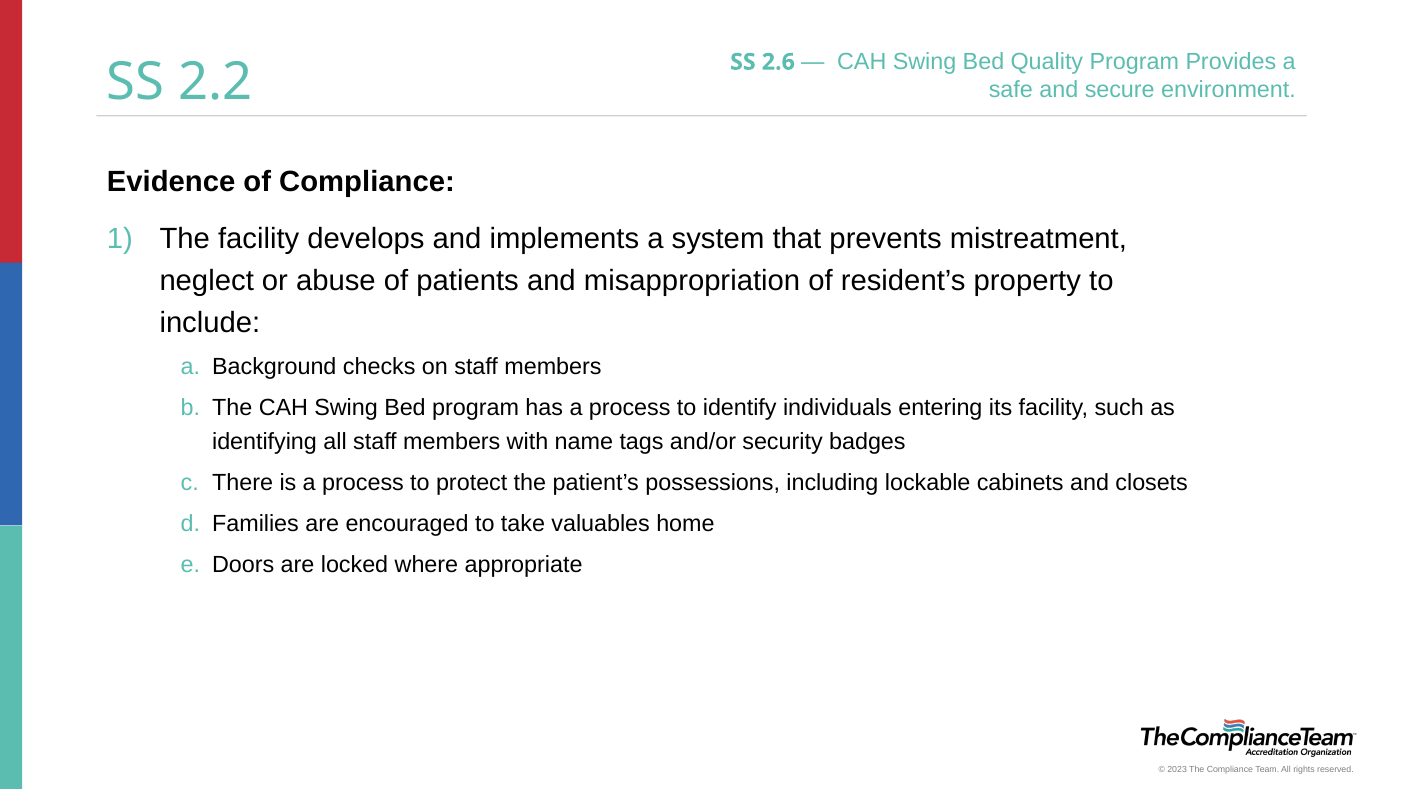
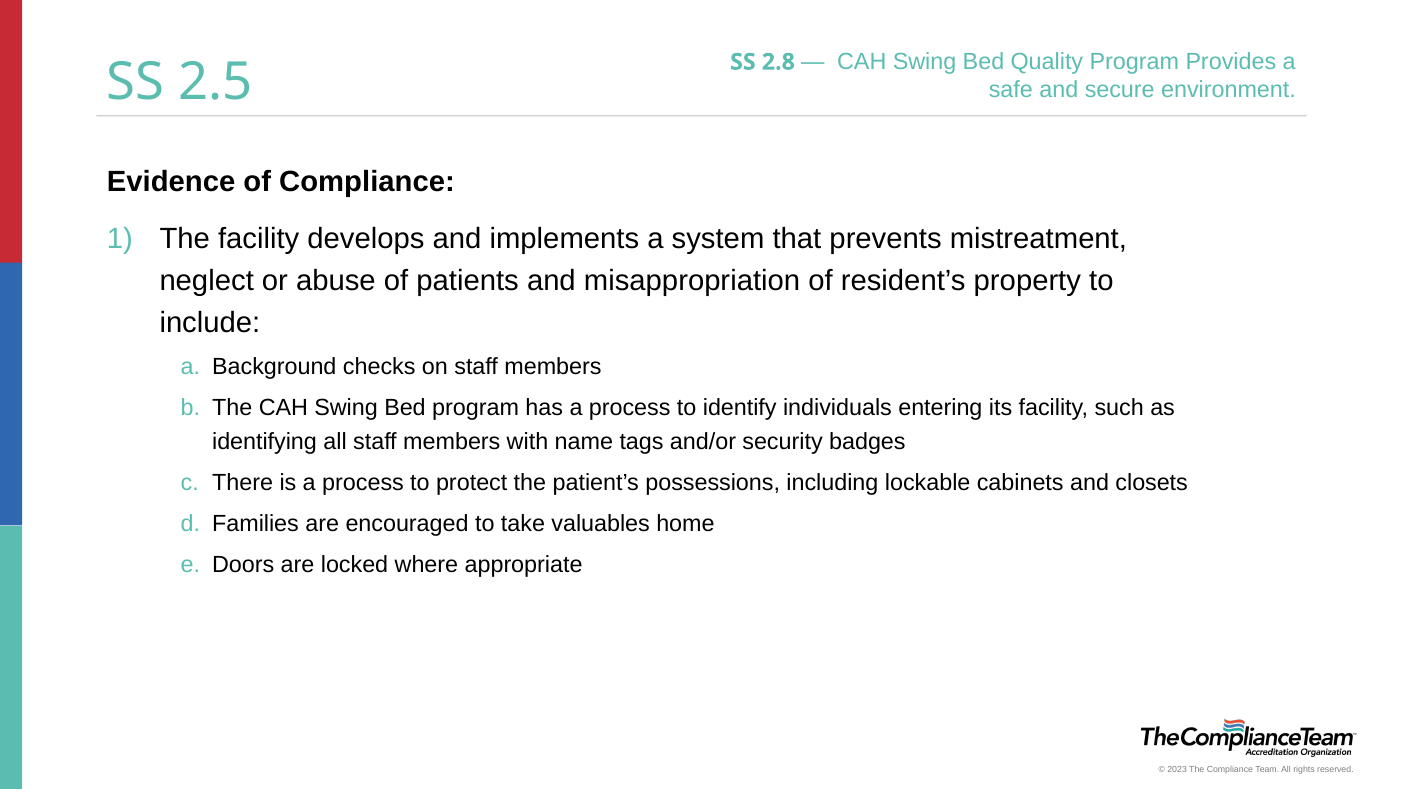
2.6: 2.6 -> 2.8
2.2: 2.2 -> 2.5
